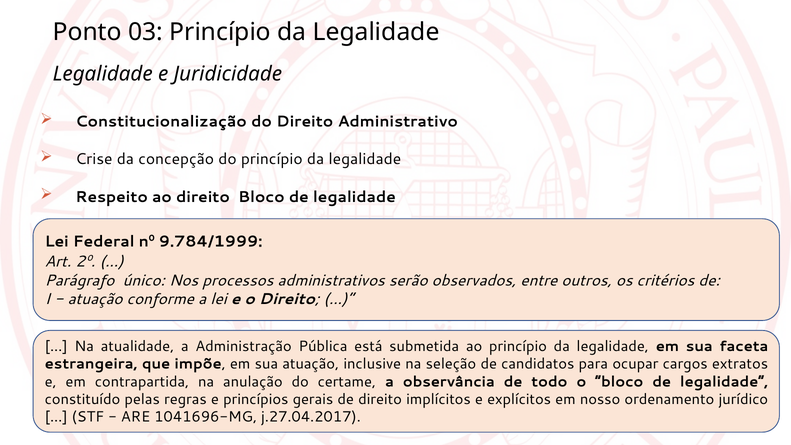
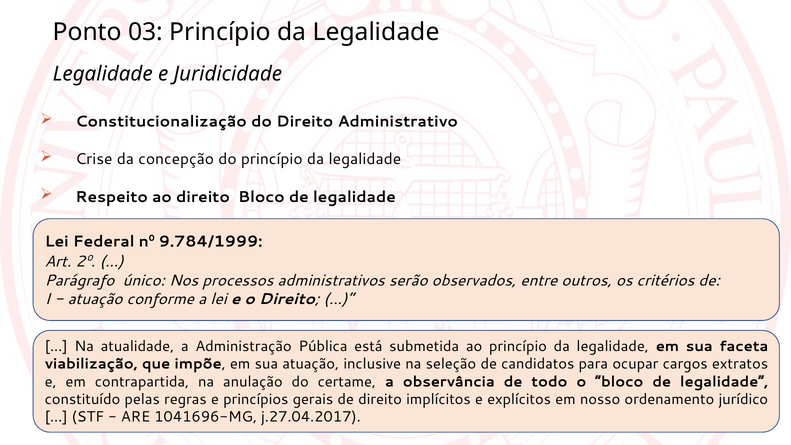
estrangeira: estrangeira -> viabilização
